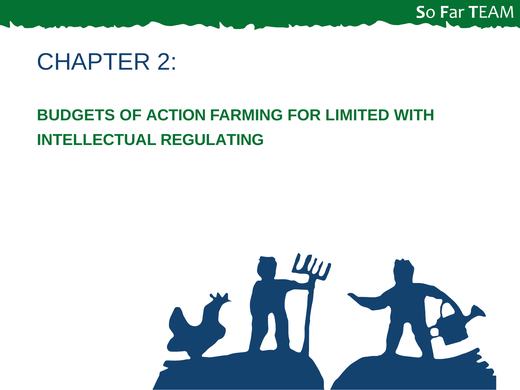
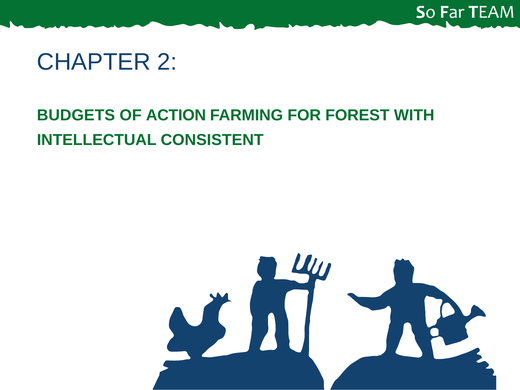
LIMITED: LIMITED -> FOREST
REGULATING: REGULATING -> CONSISTENT
